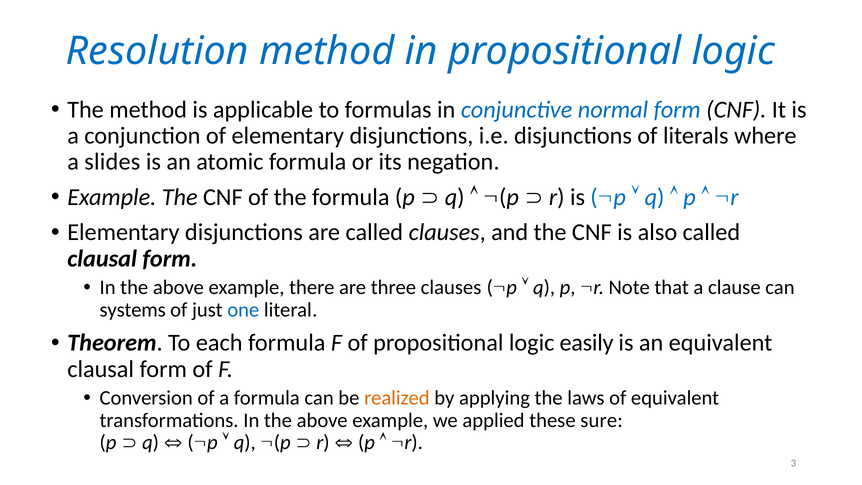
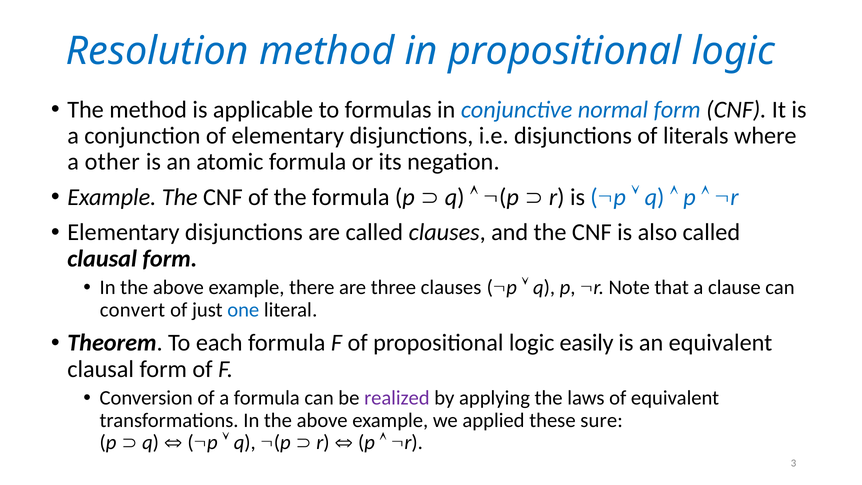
slides: slides -> other
systems: systems -> convert
realized colour: orange -> purple
